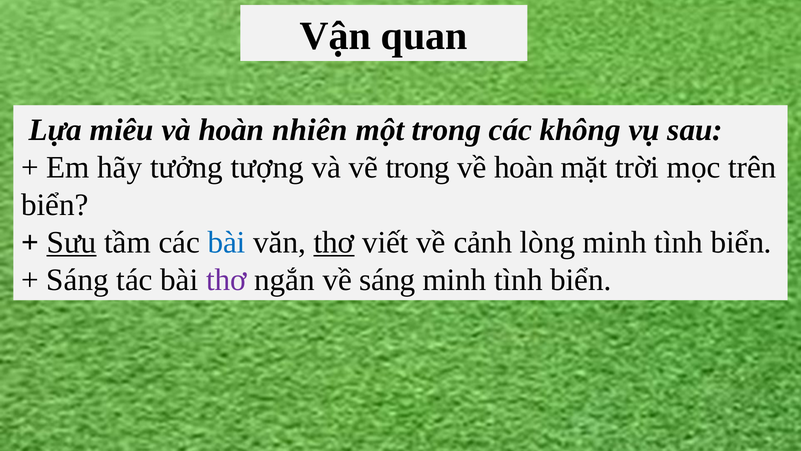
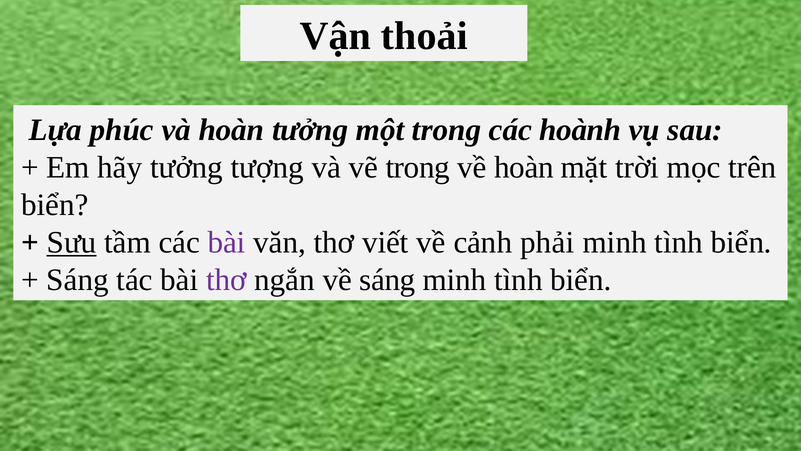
quan: quan -> thoải
miêu: miêu -> phúc
hoàn nhiên: nhiên -> tưởng
không: không -> hoành
bài at (227, 242) colour: blue -> purple
thơ at (334, 242) underline: present -> none
lòng: lòng -> phải
